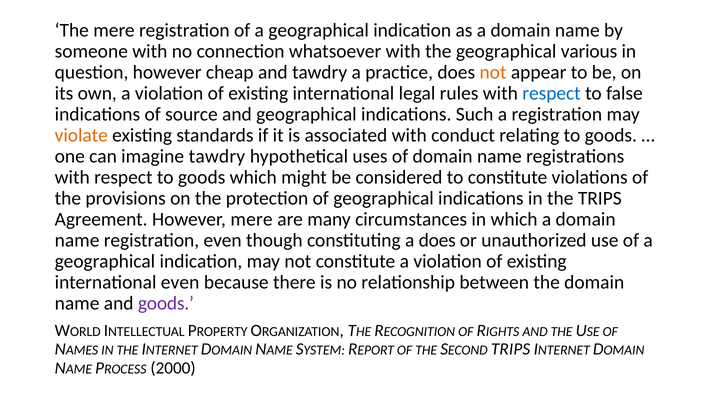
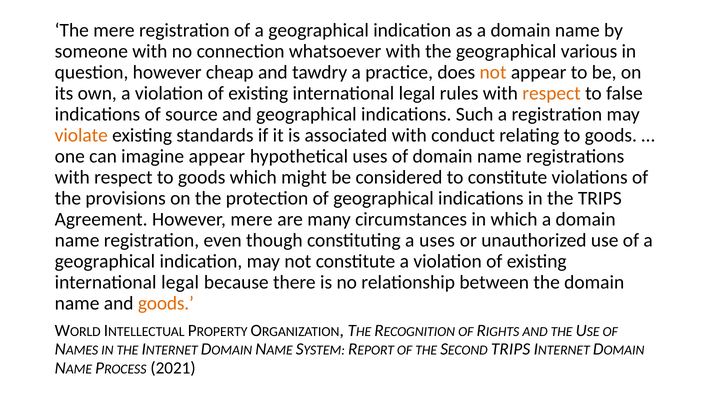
respect at (552, 93) colour: blue -> orange
imagine tawdry: tawdry -> appear
a does: does -> uses
even at (180, 282): even -> legal
goods at (166, 303) colour: purple -> orange
2000: 2000 -> 2021
